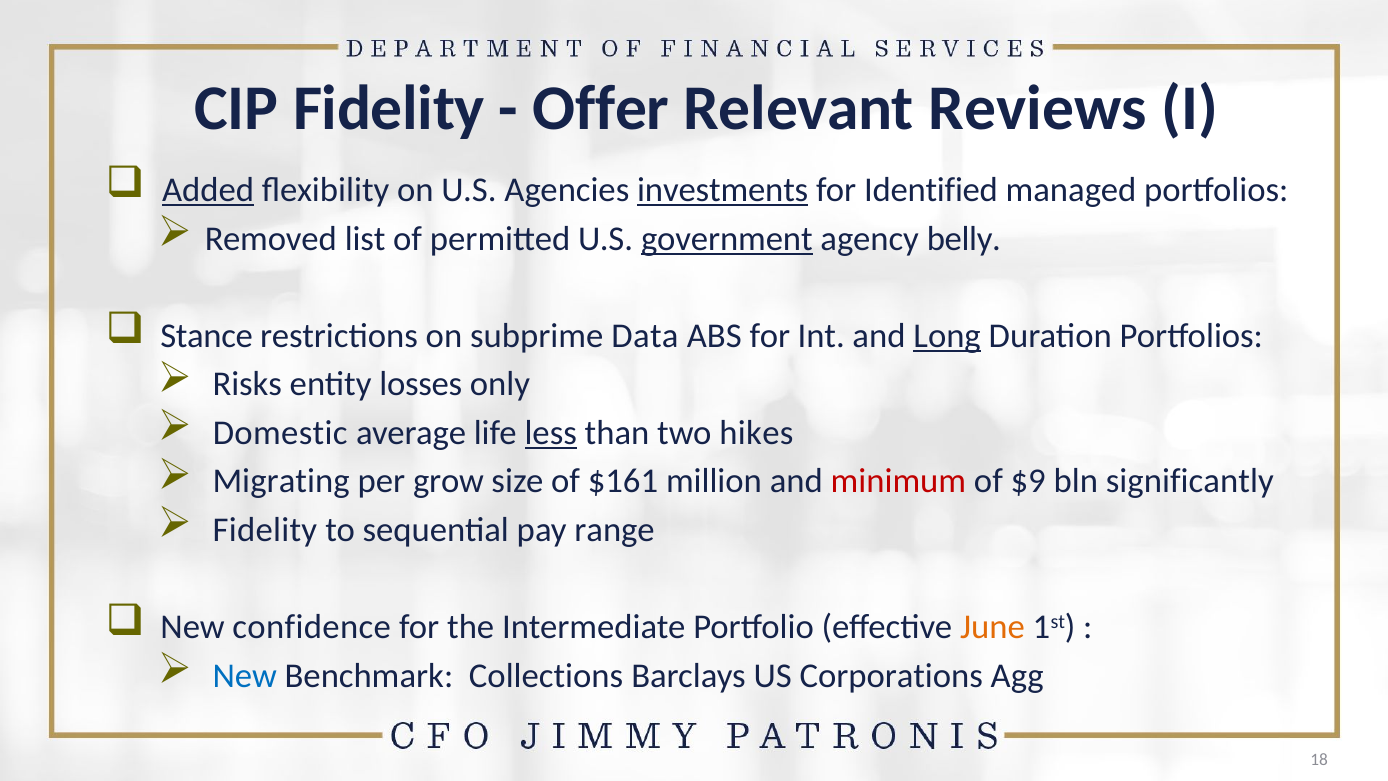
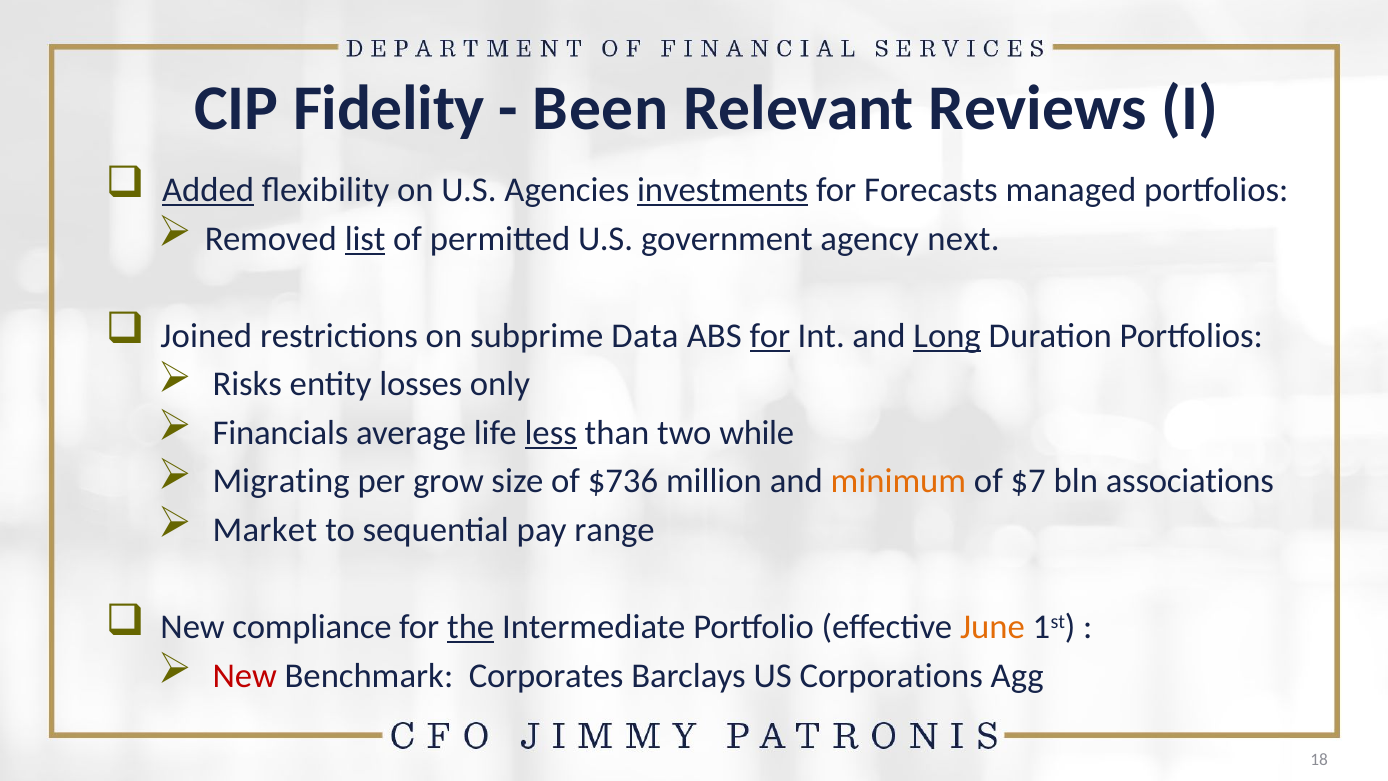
Offer: Offer -> Been
Identified: Identified -> Forecasts
list underline: none -> present
government underline: present -> none
belly: belly -> next
Stance: Stance -> Joined
for at (770, 336) underline: none -> present
Domestic: Domestic -> Financials
hikes: hikes -> while
$161: $161 -> $736
minimum colour: red -> orange
$9: $9 -> $7
significantly: significantly -> associations
Fidelity at (265, 530): Fidelity -> Market
confidence: confidence -> compliance
the underline: none -> present
New at (245, 676) colour: blue -> red
Collections: Collections -> Corporates
